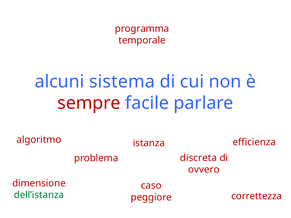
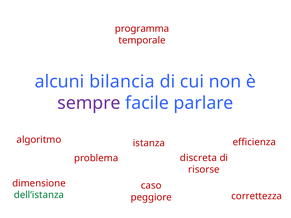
sistema: sistema -> bilancia
sempre colour: red -> purple
ovvero: ovvero -> risorse
